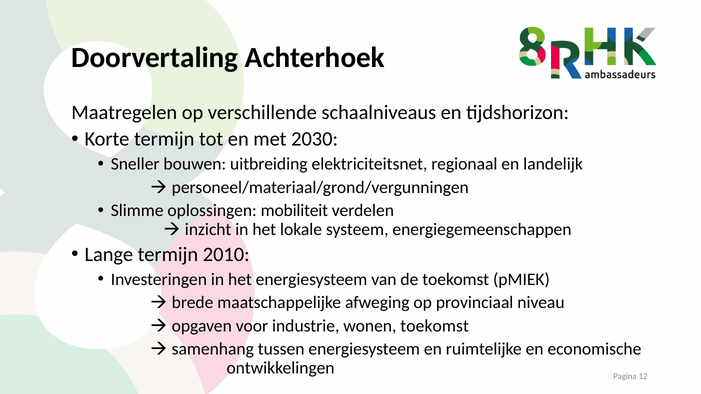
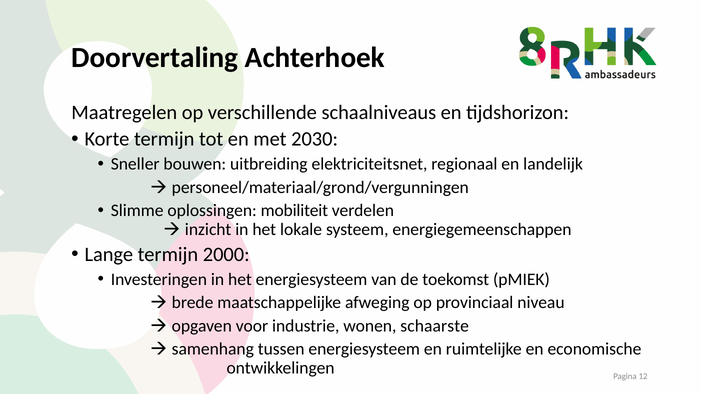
2010: 2010 -> 2000
wonen toekomst: toekomst -> schaarste
